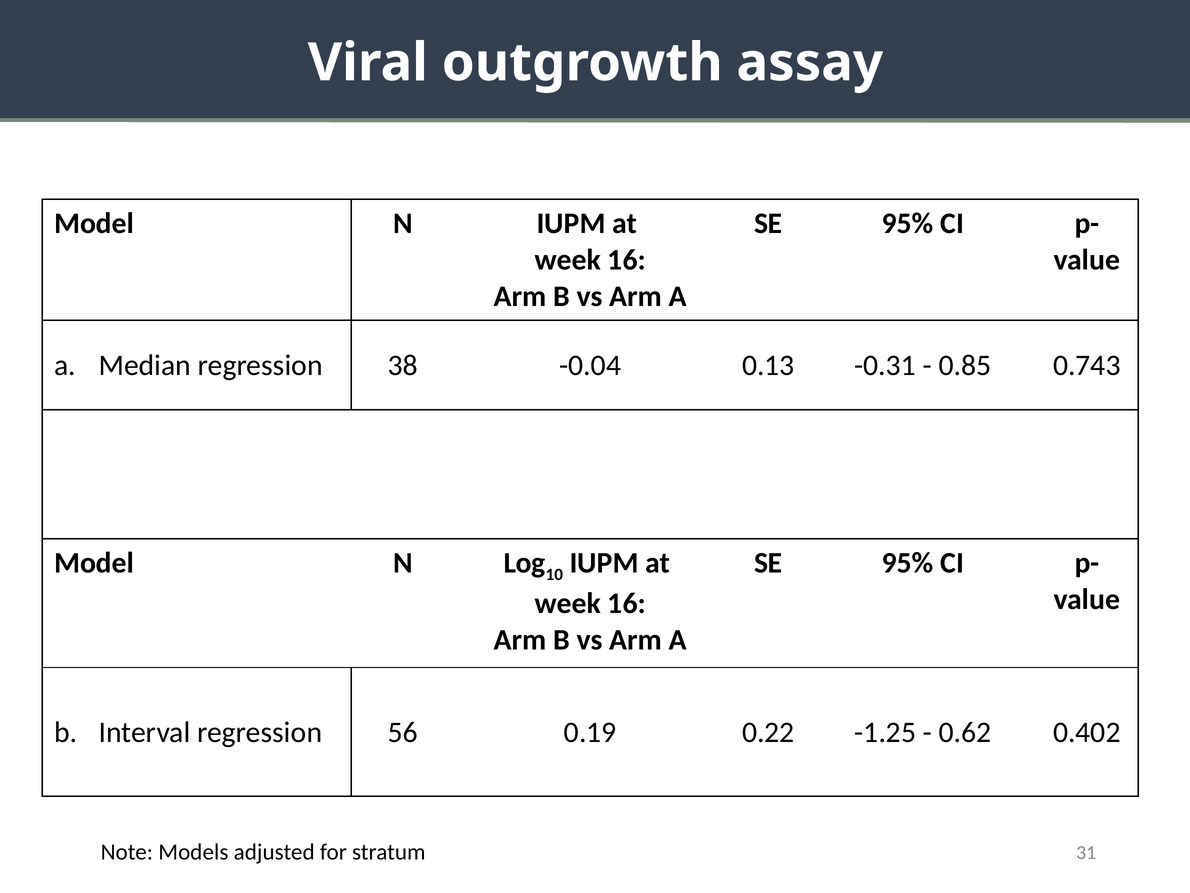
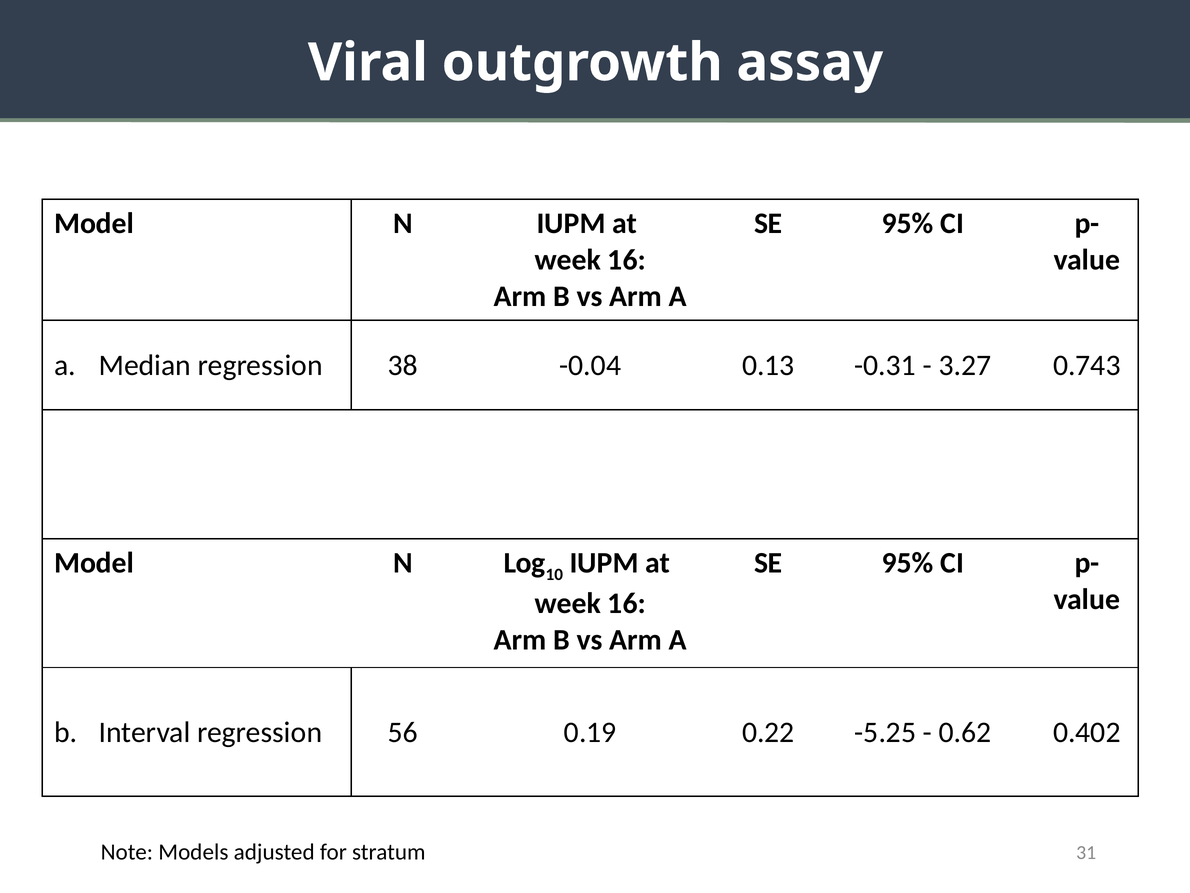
0.85: 0.85 -> 3.27
-1.25: -1.25 -> -5.25
